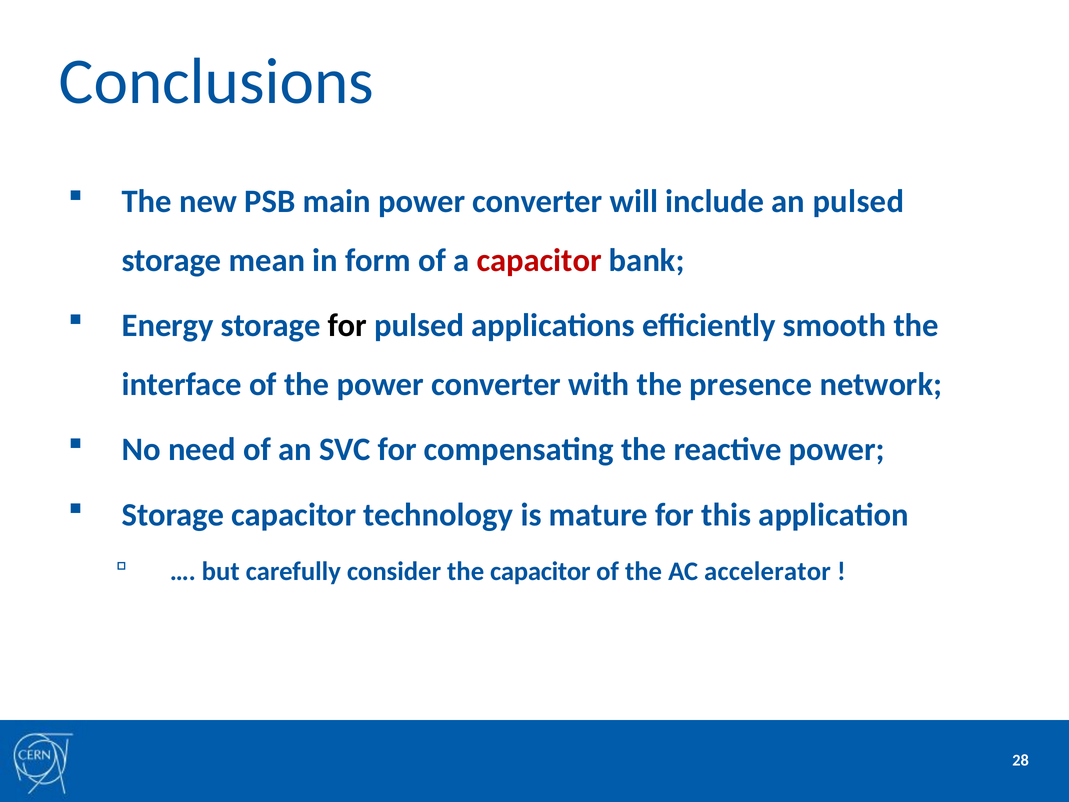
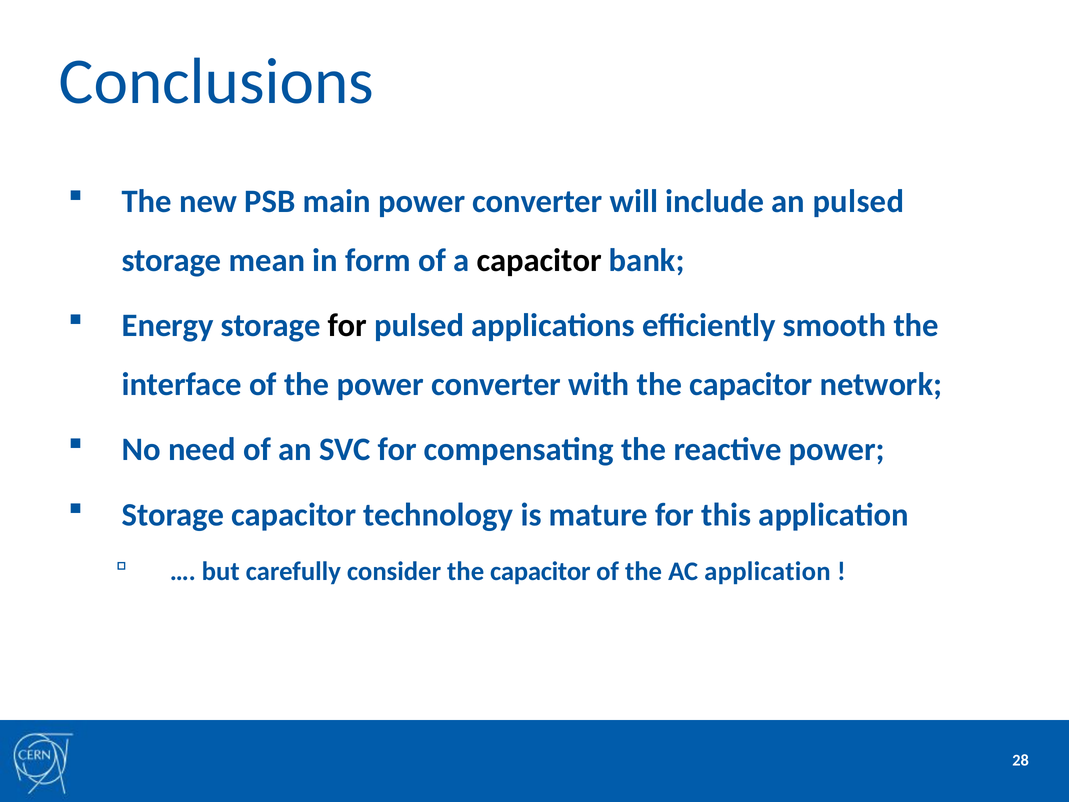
capacitor at (539, 260) colour: red -> black
with the presence: presence -> capacitor
AC accelerator: accelerator -> application
